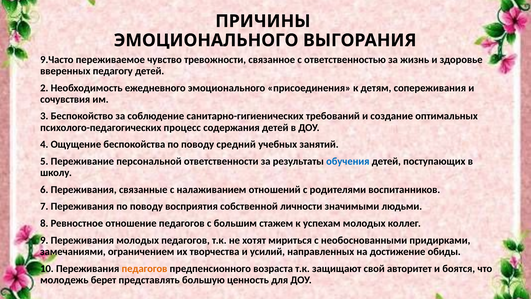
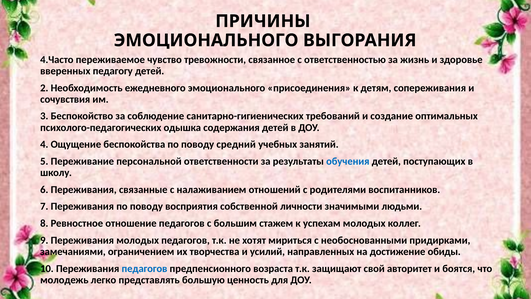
9.Часто: 9.Часто -> 4.Часто
процесс: процесс -> одышка
педагогов at (144, 268) colour: orange -> blue
берет: берет -> легко
